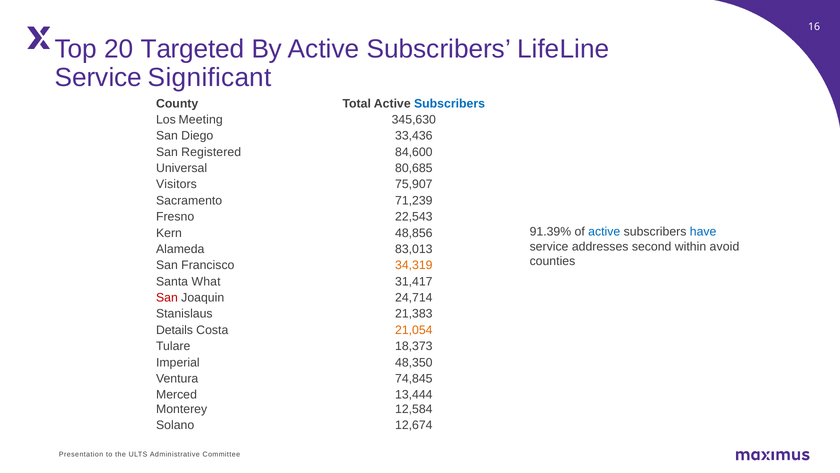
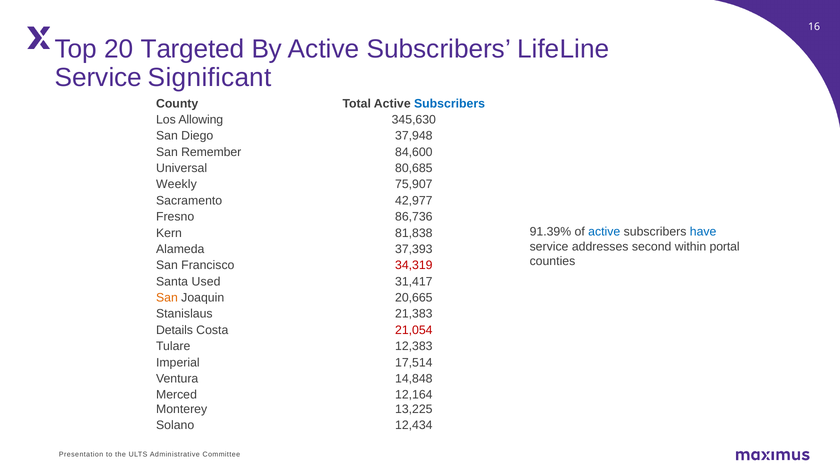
Meeting: Meeting -> Allowing
33,436: 33,436 -> 37,948
Registered: Registered -> Remember
Visitors: Visitors -> Weekly
71,239: 71,239 -> 42,977
22,543: 22,543 -> 86,736
48,856: 48,856 -> 81,838
avoid: avoid -> portal
83,013: 83,013 -> 37,393
34,319 colour: orange -> red
What: What -> Used
San at (167, 297) colour: red -> orange
24,714: 24,714 -> 20,665
21,054 colour: orange -> red
18,373: 18,373 -> 12,383
48,350: 48,350 -> 17,514
74,845: 74,845 -> 14,848
13,444: 13,444 -> 12,164
12,584: 12,584 -> 13,225
12,674: 12,674 -> 12,434
